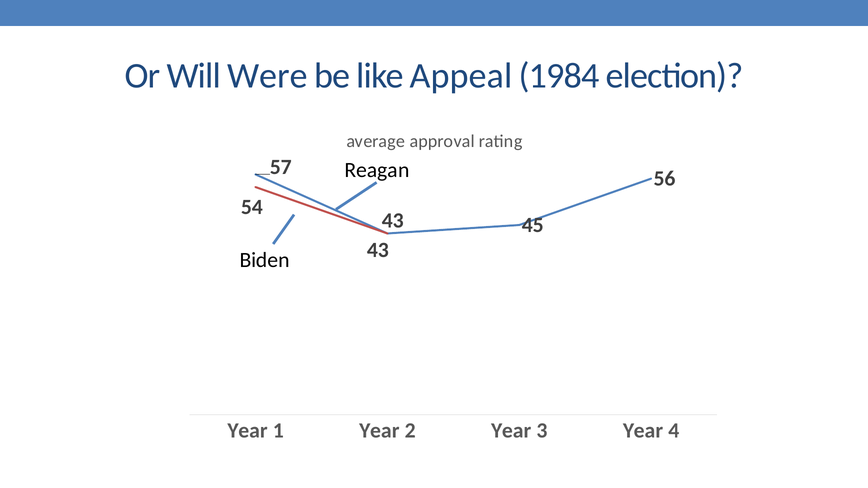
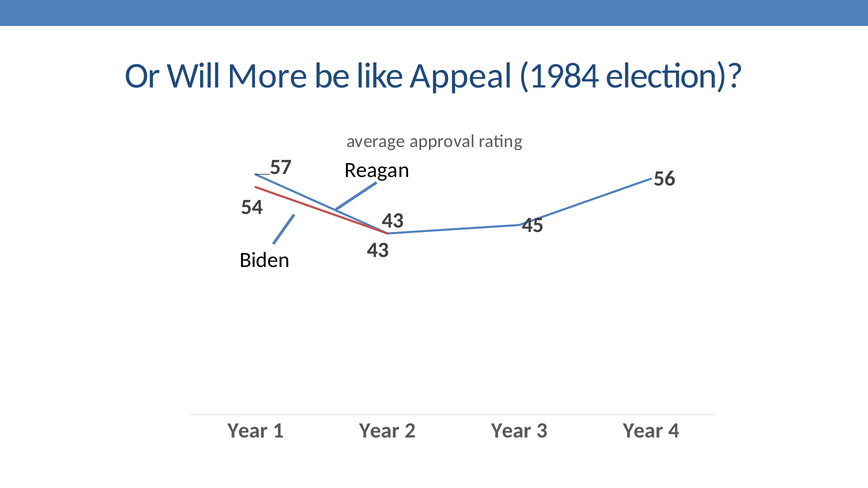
Were: Were -> More
